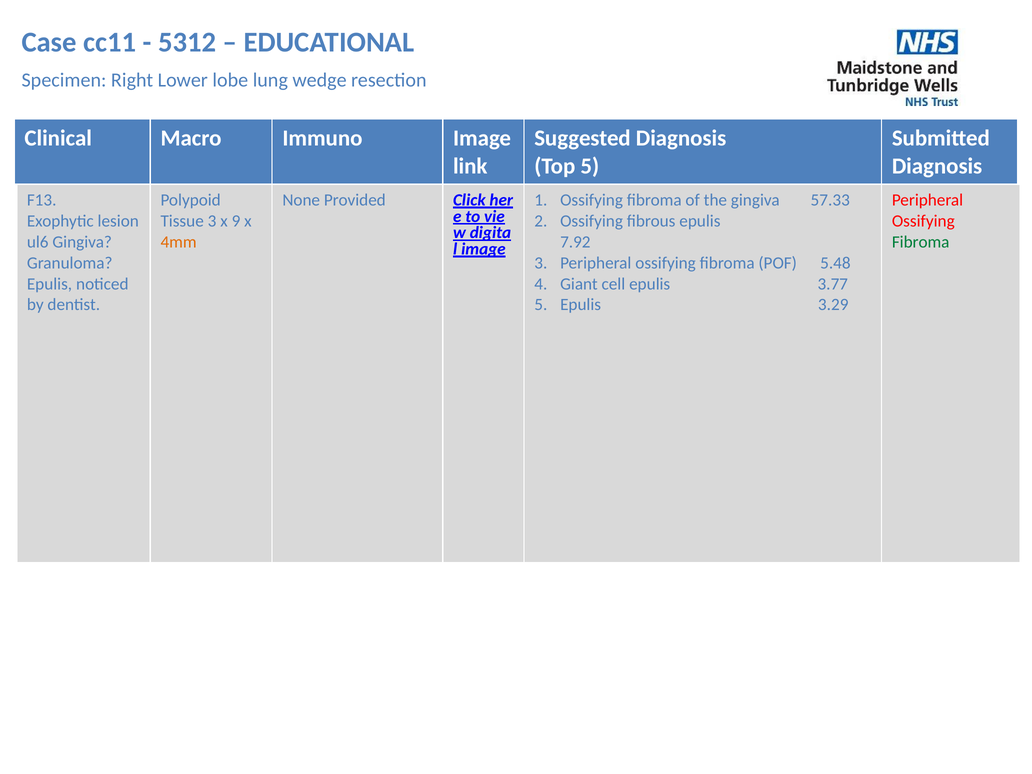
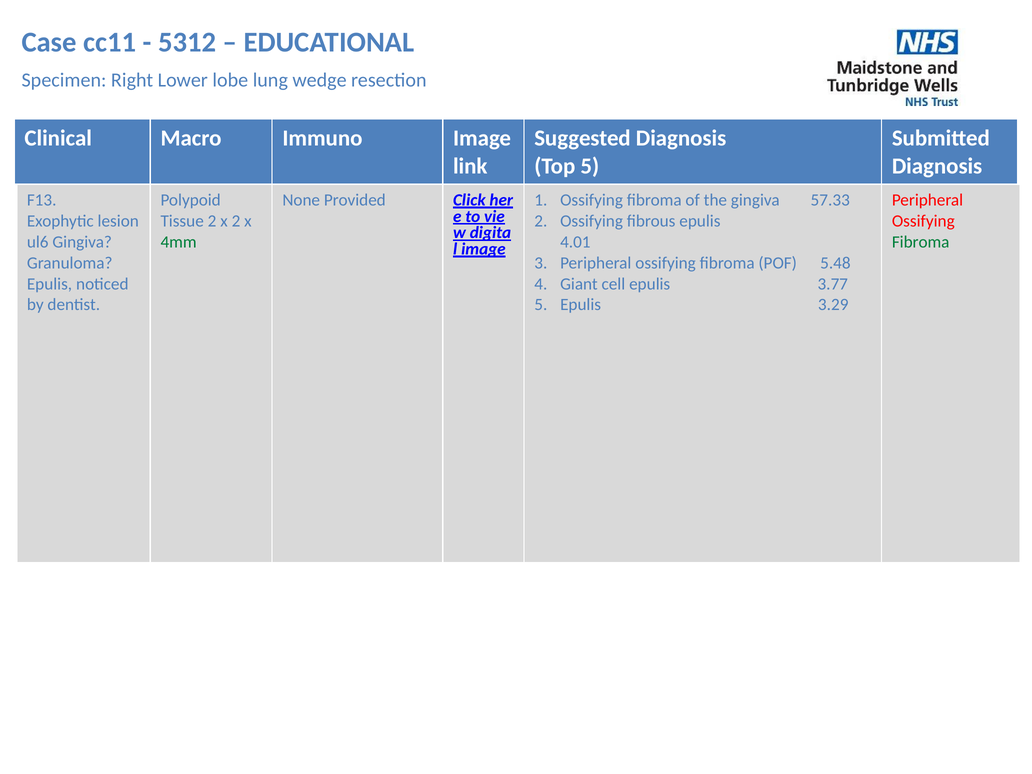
Tissue 3: 3 -> 2
x 9: 9 -> 2
4mm colour: orange -> green
7.92: 7.92 -> 4.01
